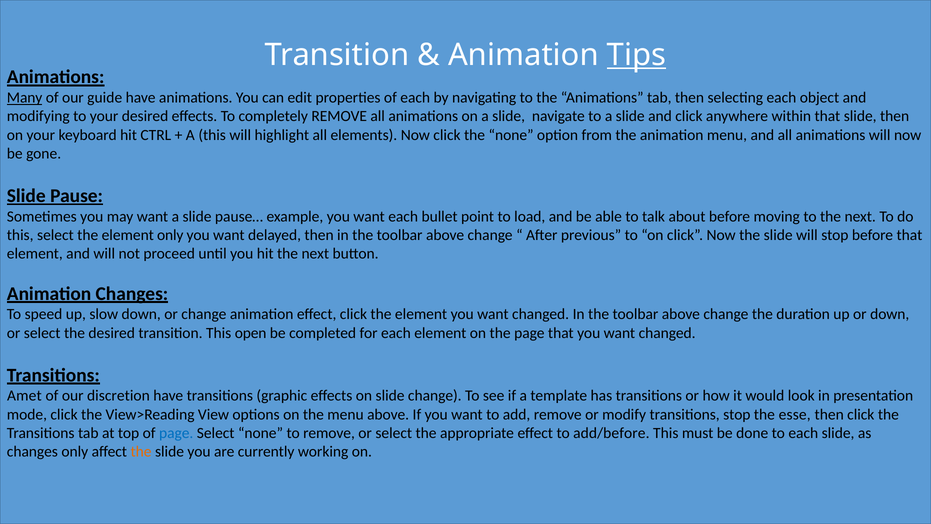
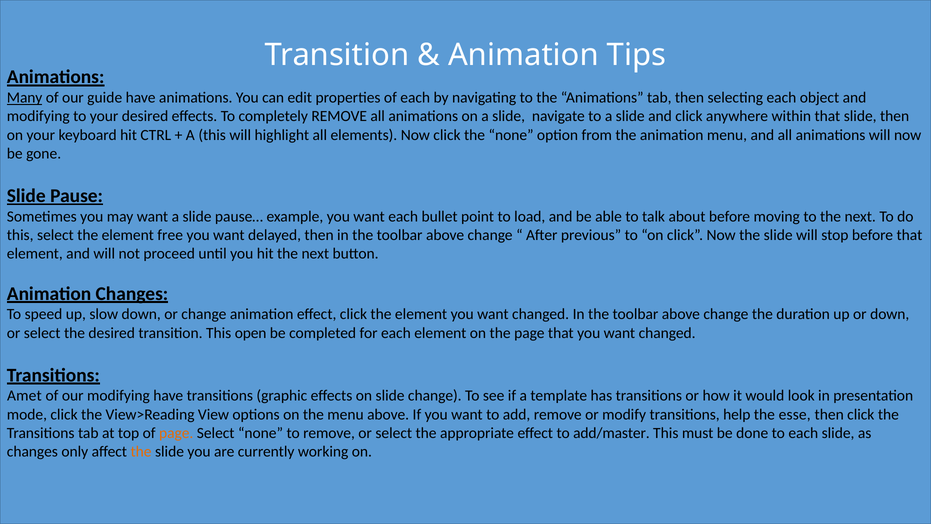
Tips underline: present -> none
element only: only -> free
our discretion: discretion -> modifying
transitions stop: stop -> help
page at (176, 433) colour: blue -> orange
add/before: add/before -> add/master
